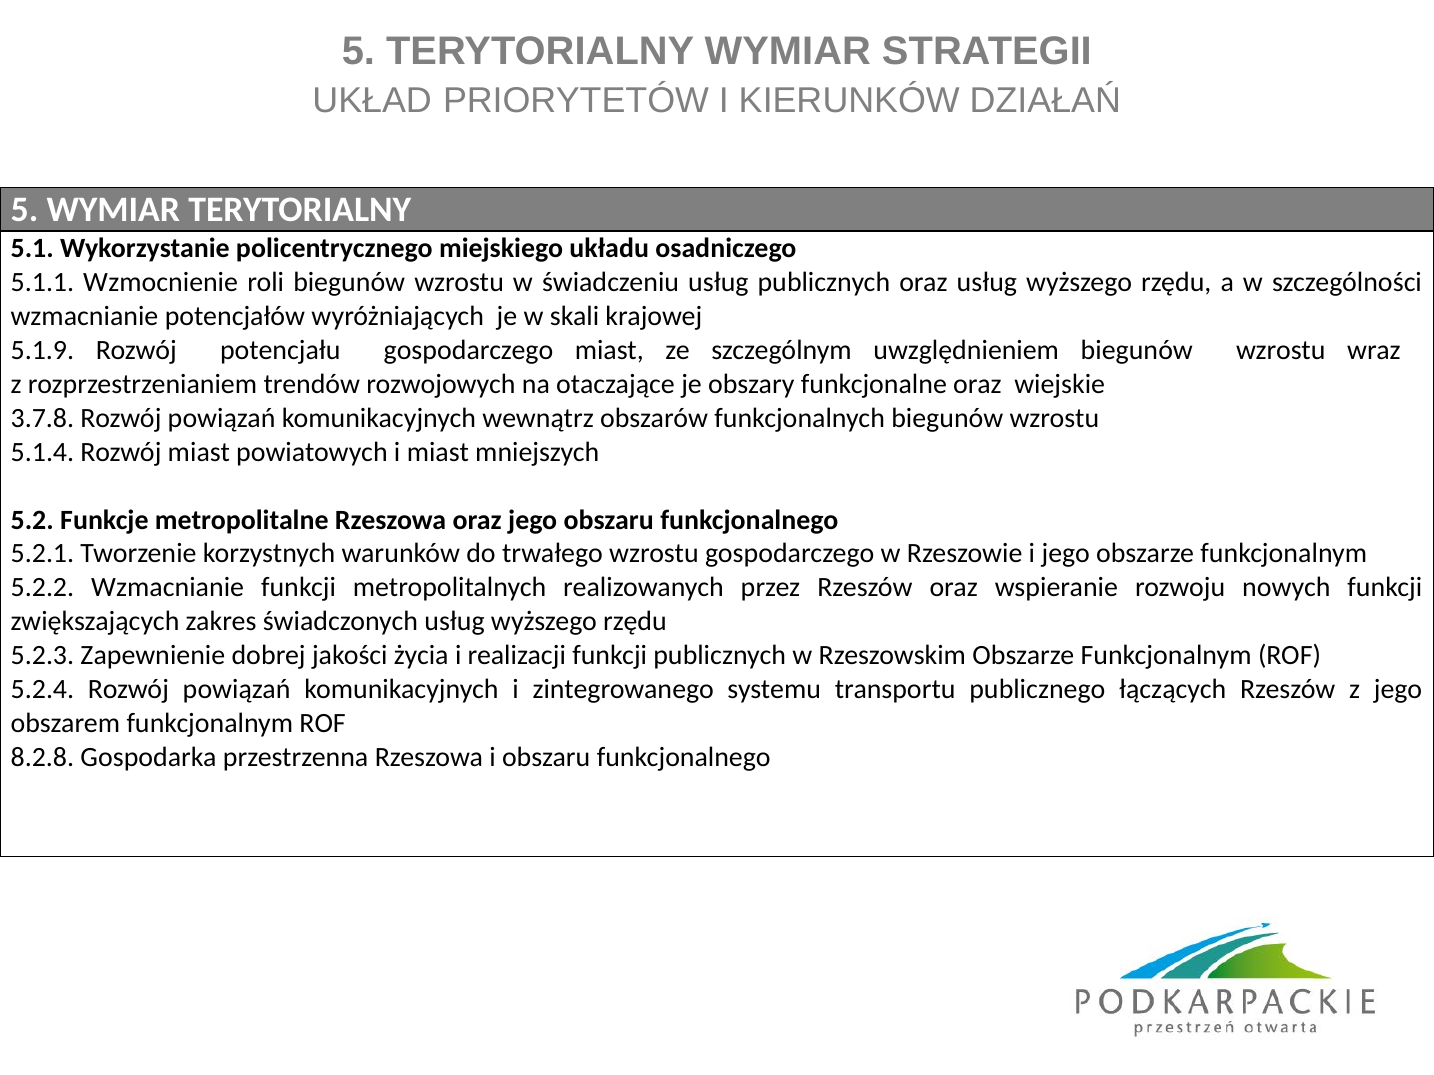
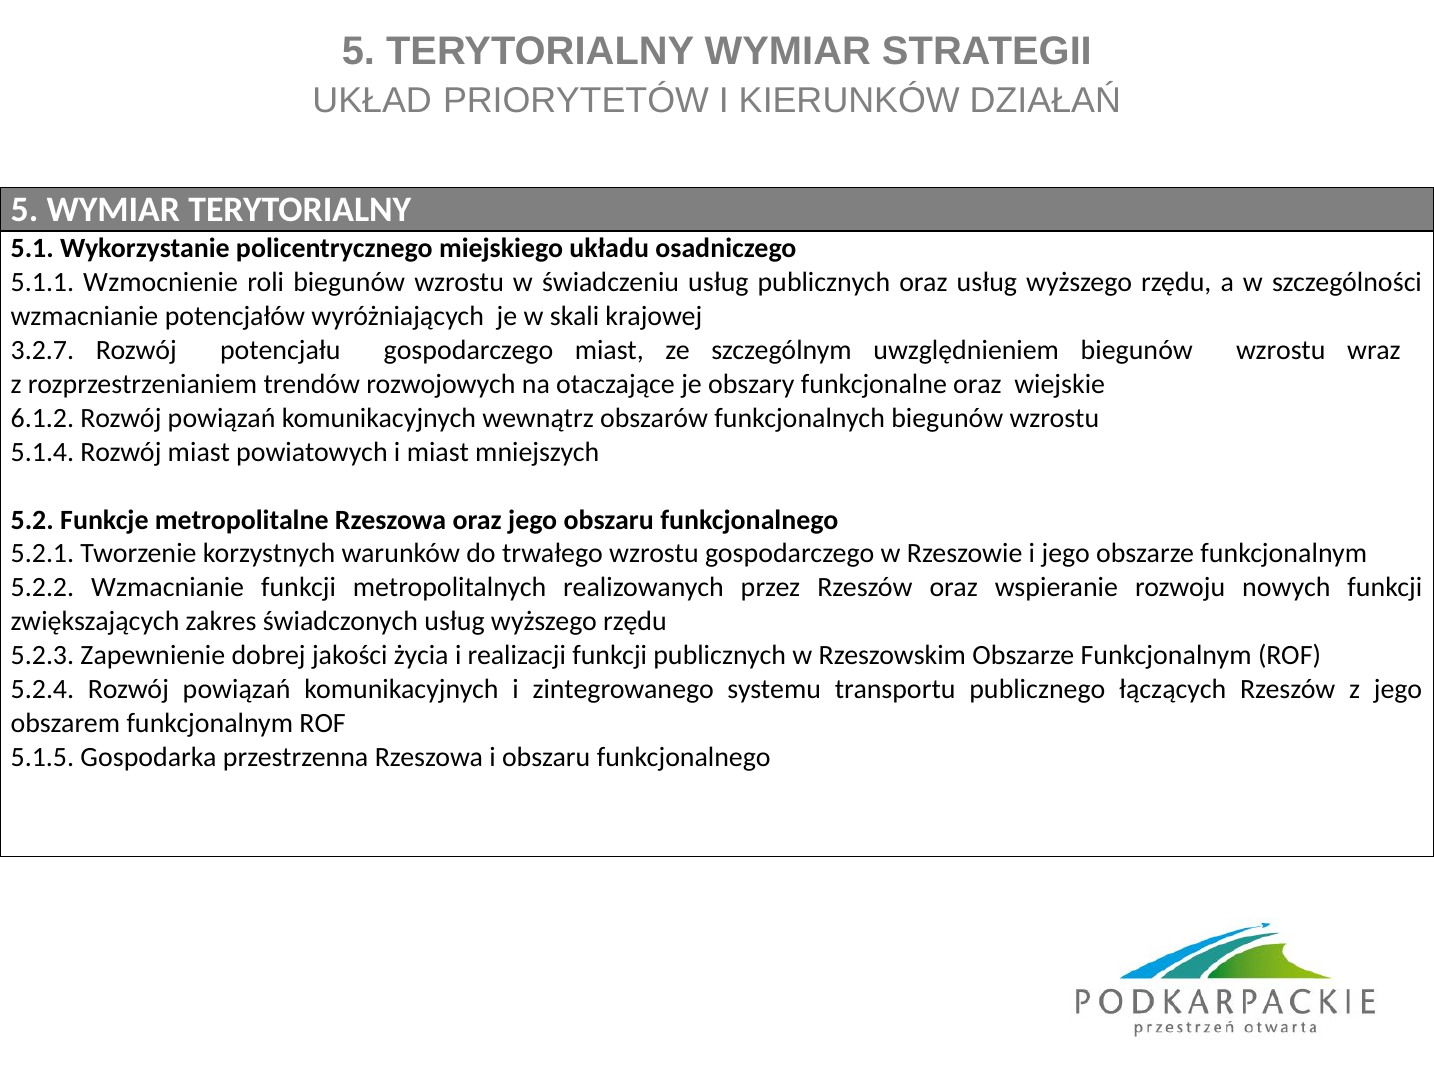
5.1.9: 5.1.9 -> 3.2.7
3.7.8: 3.7.8 -> 6.1.2
8.2.8: 8.2.8 -> 5.1.5
